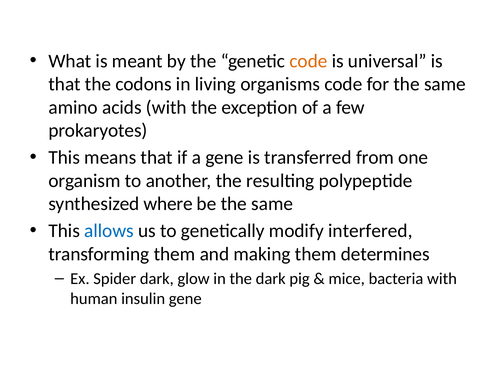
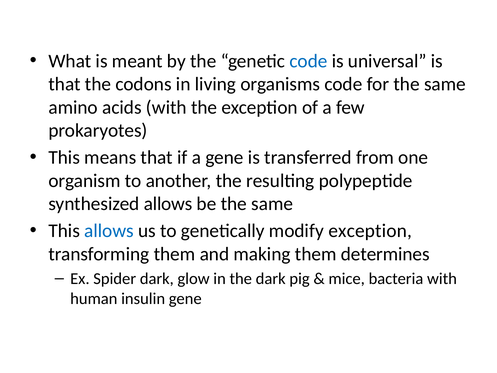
code at (308, 61) colour: orange -> blue
synthesized where: where -> allows
modify interfered: interfered -> exception
